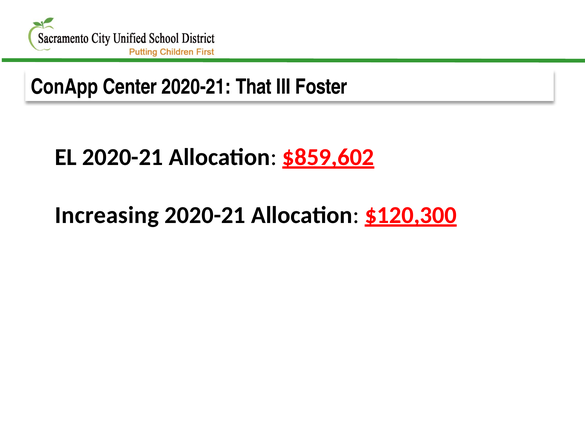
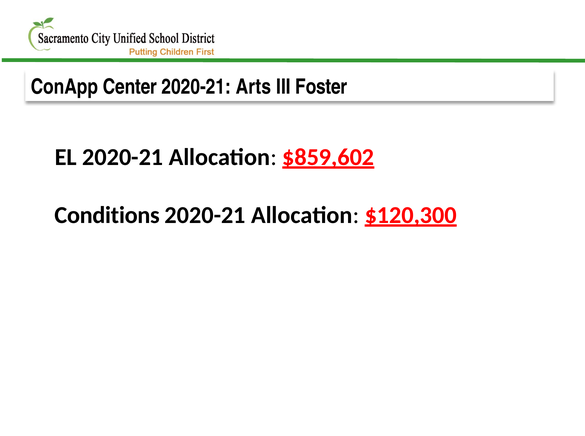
That: That -> Arts
Increasing: Increasing -> Conditions
